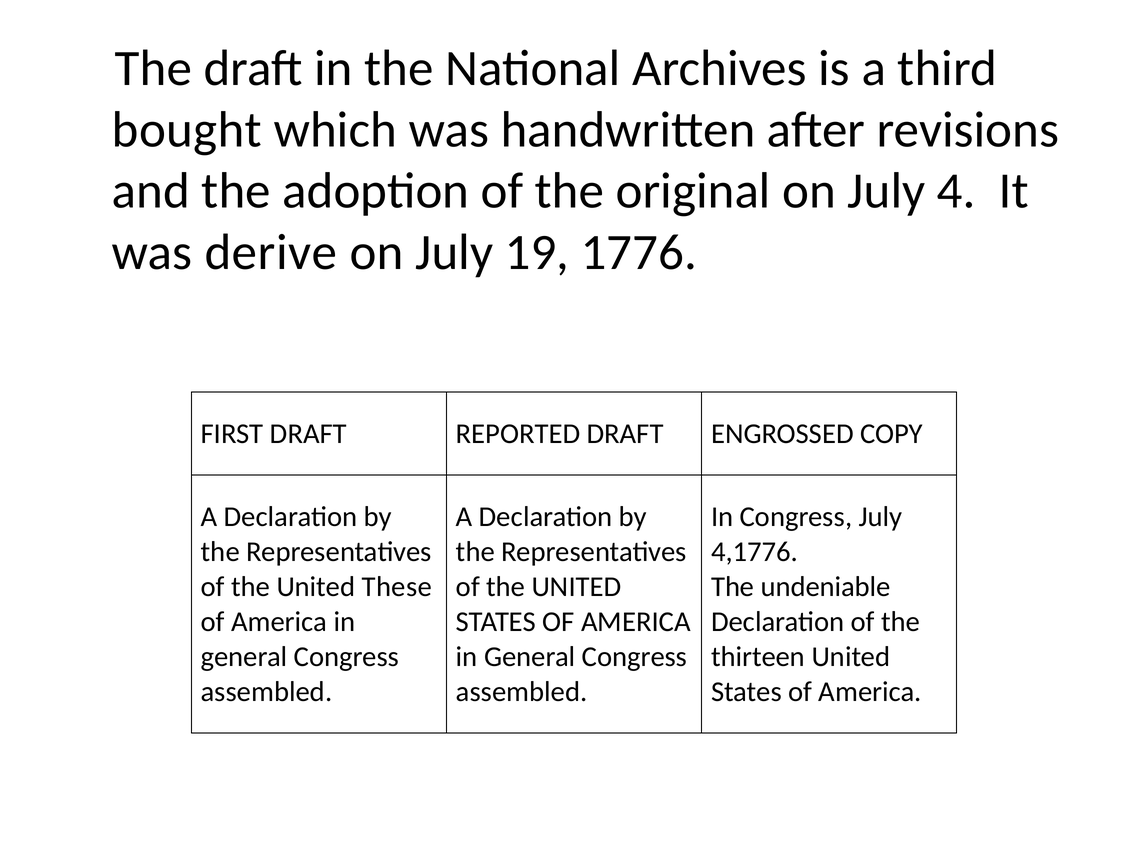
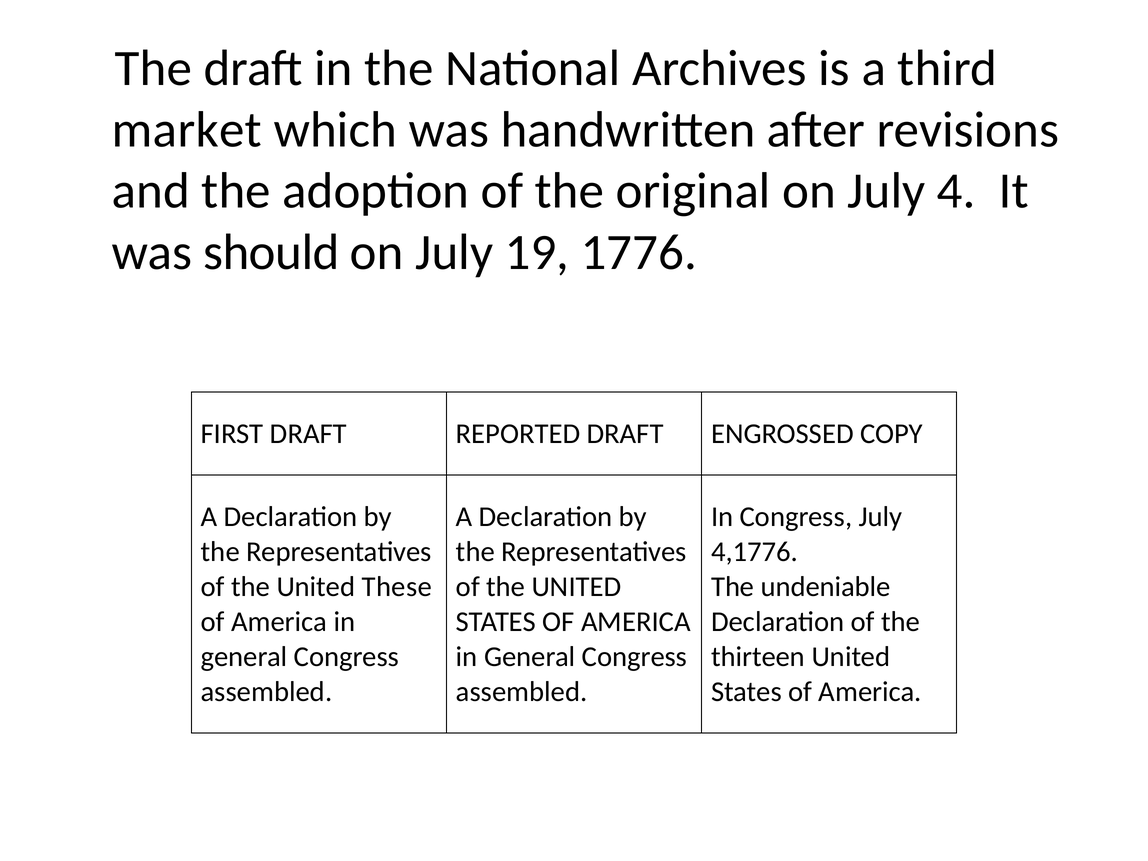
bought: bought -> market
derive: derive -> should
